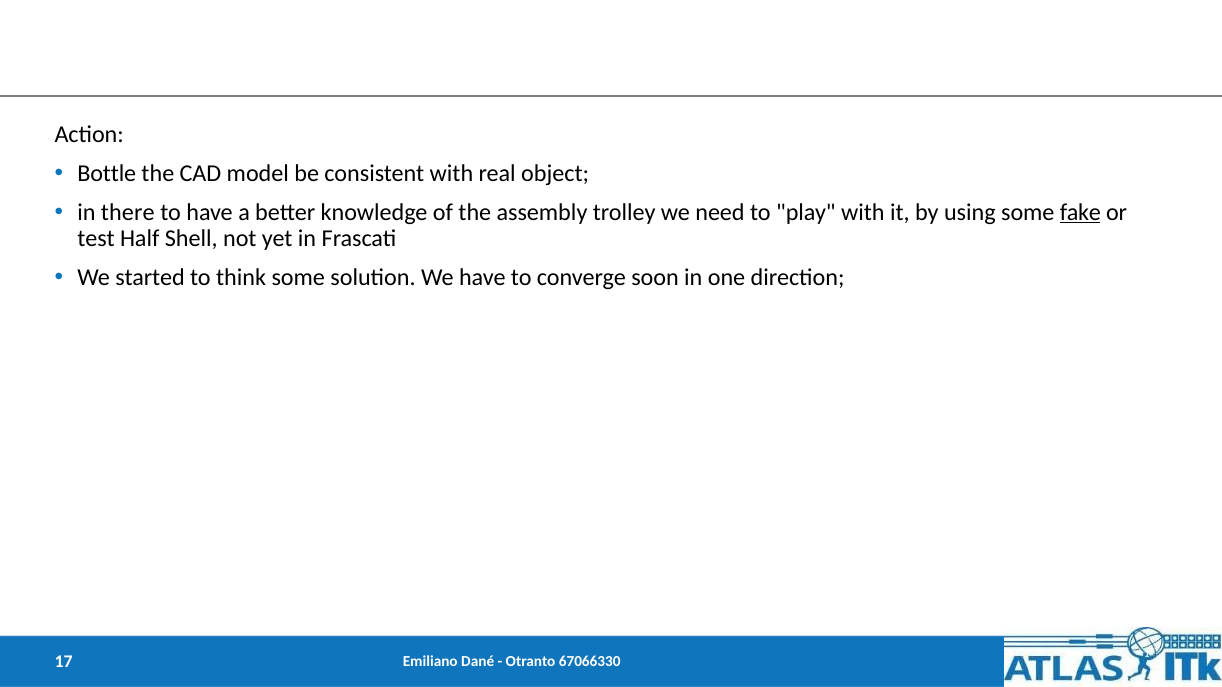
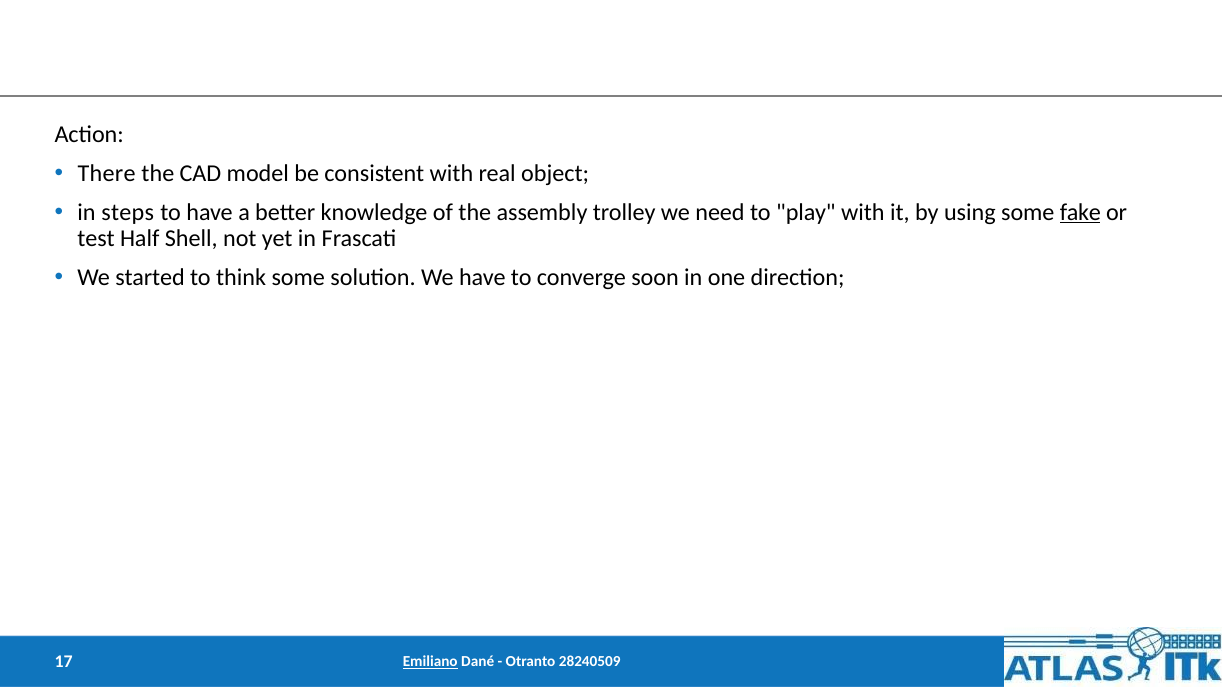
Bottle: Bottle -> There
there: there -> steps
Emiliano underline: none -> present
67066330: 67066330 -> 28240509
